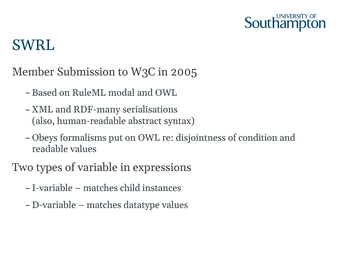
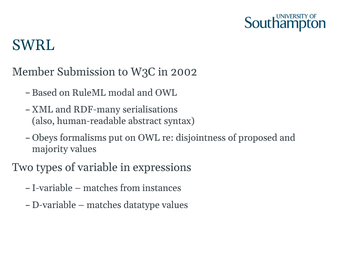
2005: 2005 -> 2002
condition: condition -> proposed
readable: readable -> majority
child: child -> from
